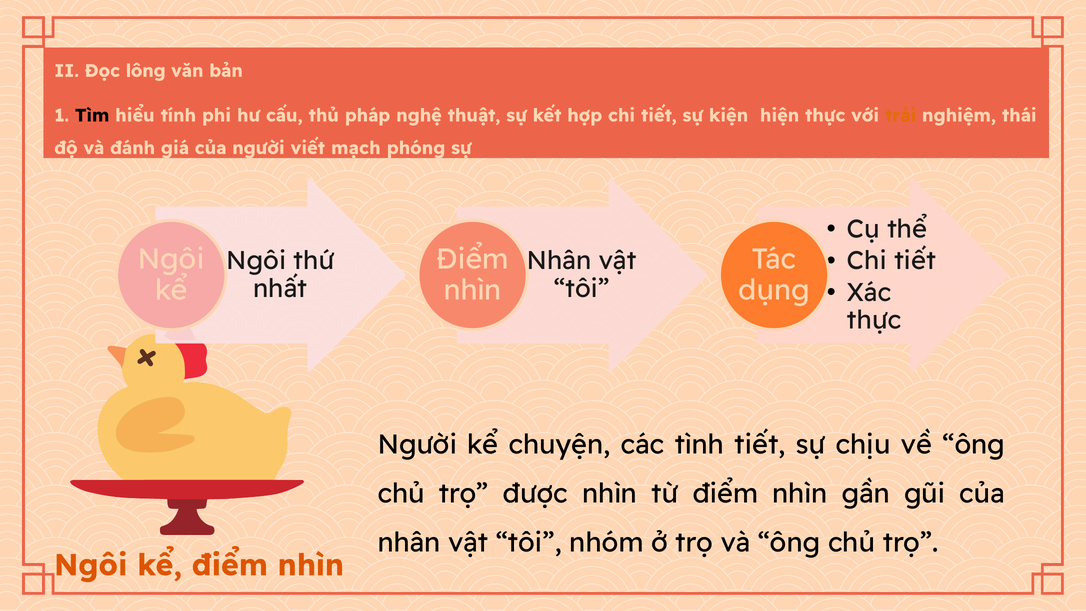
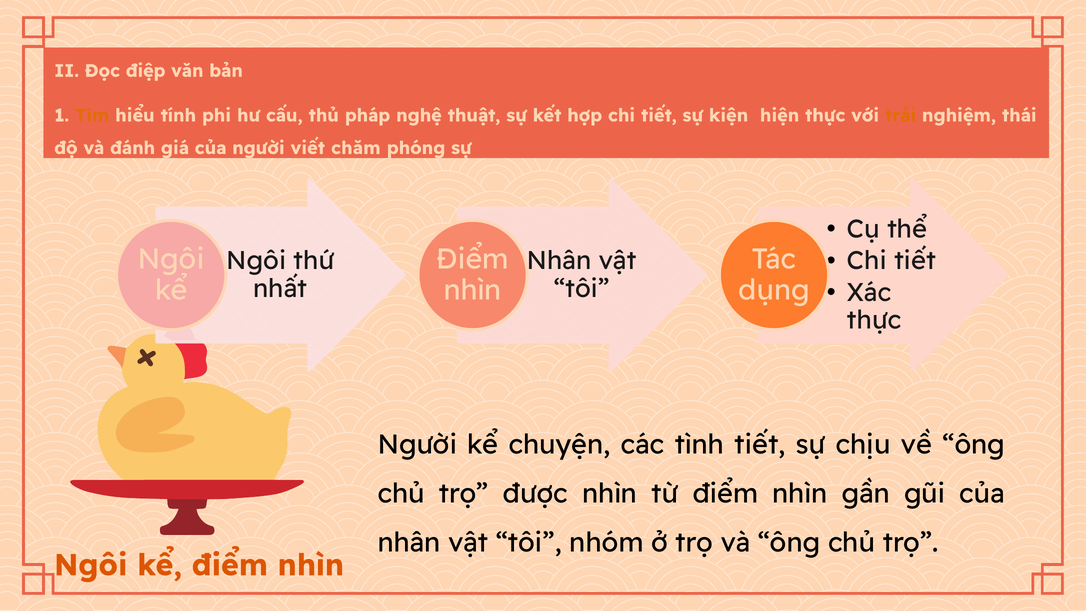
lông: lông -> điệp
Tìm colour: black -> orange
mạch: mạch -> chăm
